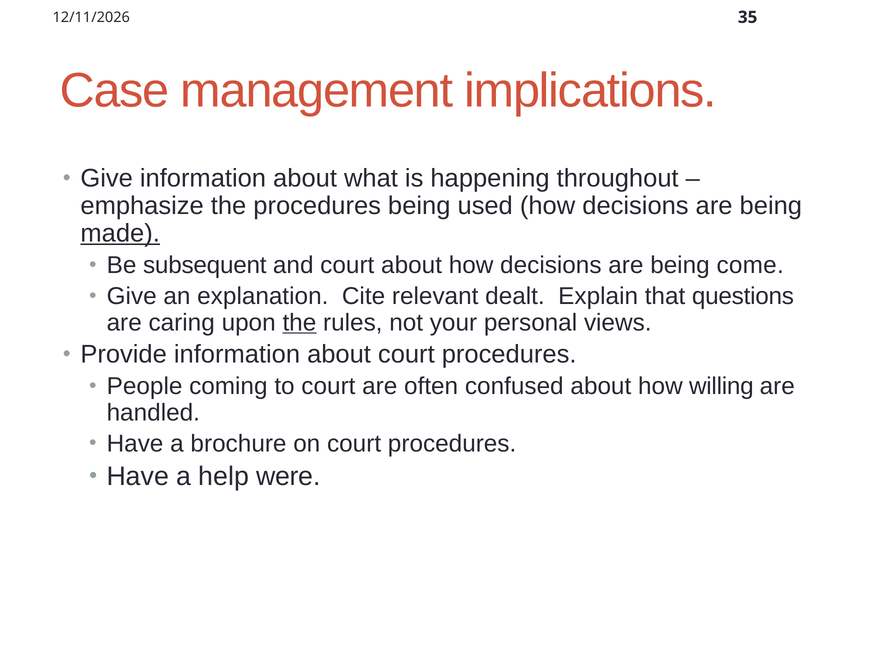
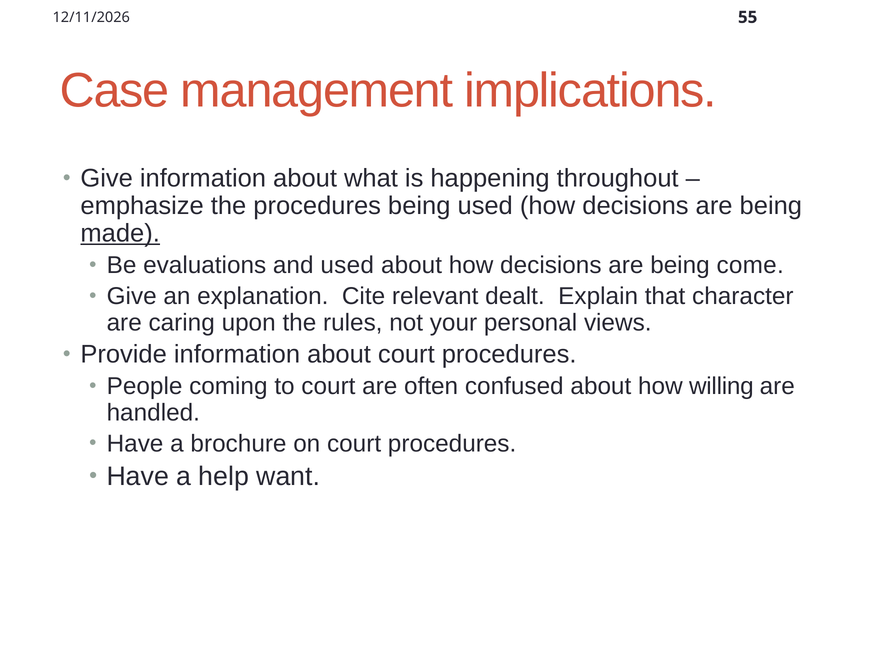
35: 35 -> 55
subsequent: subsequent -> evaluations
and court: court -> used
questions: questions -> character
the at (299, 323) underline: present -> none
were: were -> want
